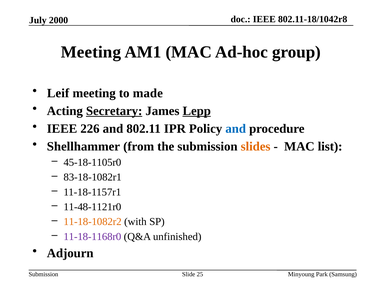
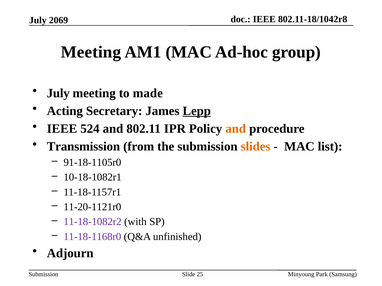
2000: 2000 -> 2069
Leif at (58, 93): Leif -> July
Secretary underline: present -> none
226: 226 -> 524
and at (236, 129) colour: blue -> orange
Shellhammer: Shellhammer -> Transmission
45-18-1105r0: 45-18-1105r0 -> 91-18-1105r0
83-18-1082r1: 83-18-1082r1 -> 10-18-1082r1
11-48-1121r0: 11-48-1121r0 -> 11-20-1121r0
11-18-1082r2 colour: orange -> purple
